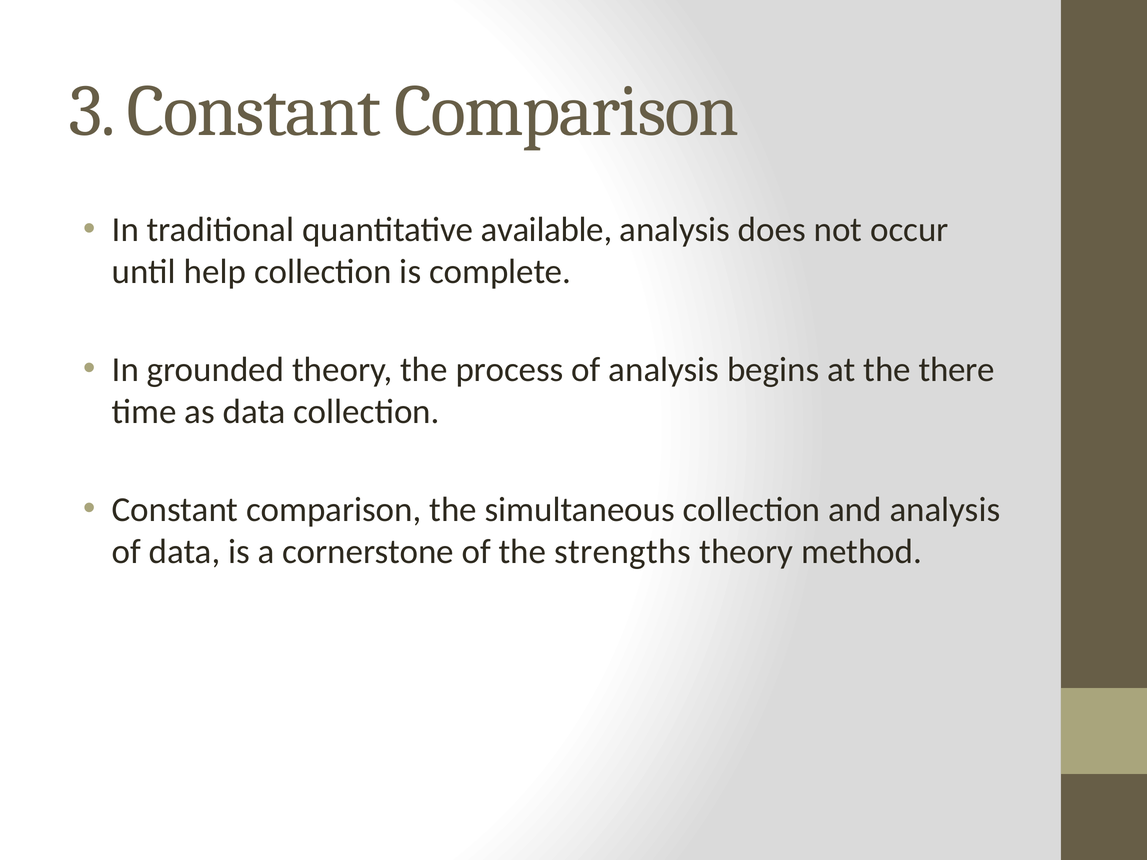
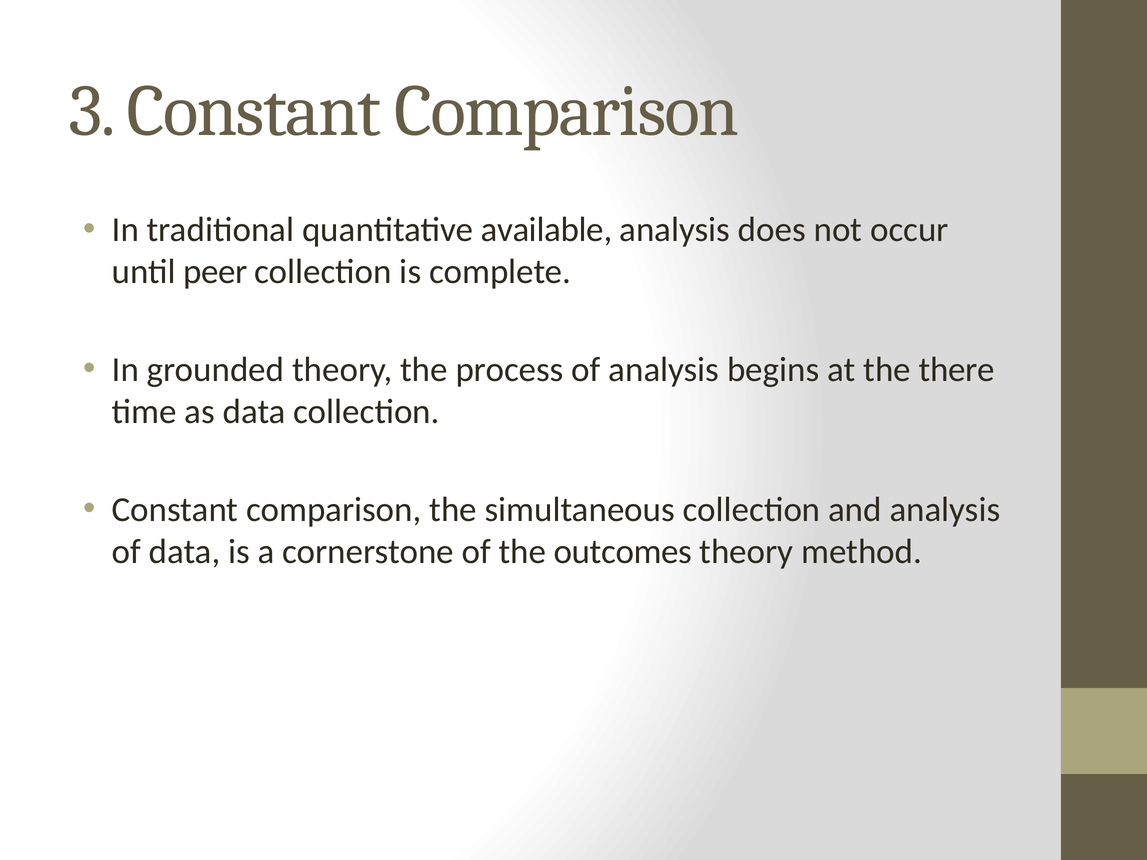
help: help -> peer
strengths: strengths -> outcomes
